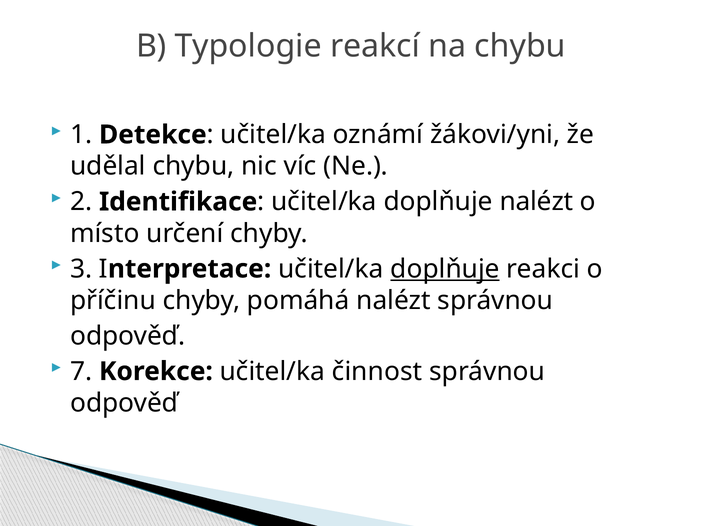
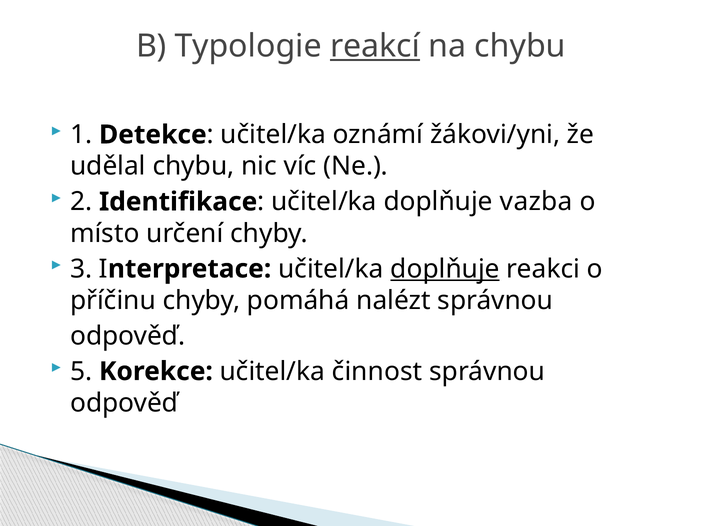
reakcí underline: none -> present
doplňuje nalézt: nalézt -> vazba
7: 7 -> 5
